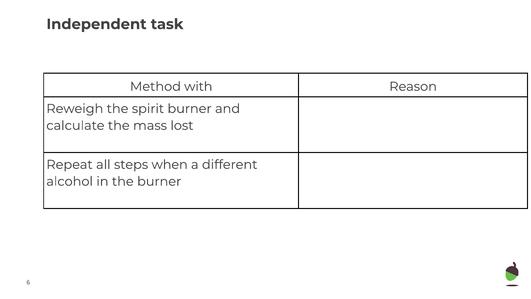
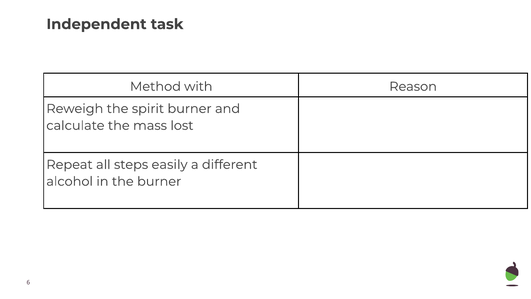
when: when -> easily
